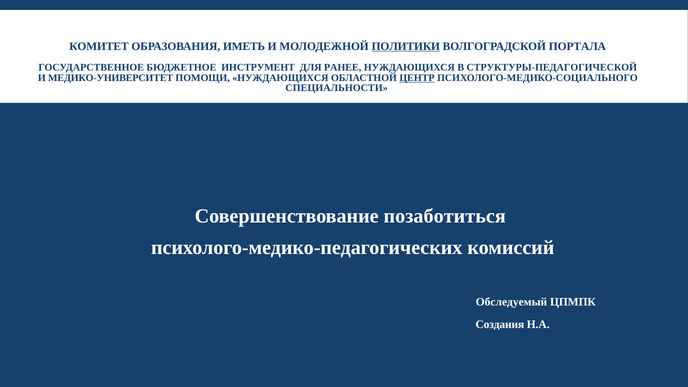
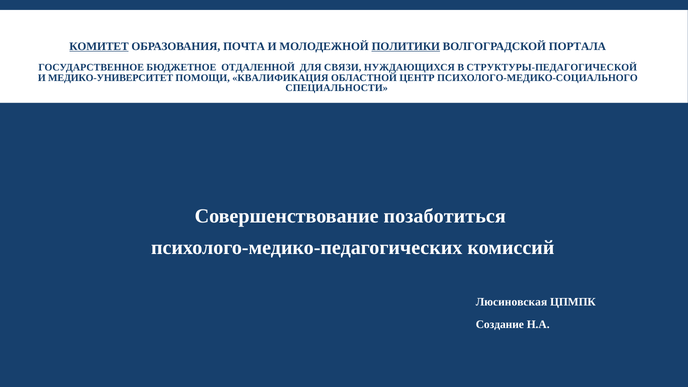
КОМИТЕТ underline: none -> present
ИМЕТЬ: ИМЕТЬ -> ПОЧТА
ИНСТРУМЕНТ: ИНСТРУМЕНТ -> ОТДАЛЕННОЙ
РАНЕЕ: РАНЕЕ -> СВЯЗИ
ПОМОЩИ НУЖДАЮЩИХСЯ: НУЖДАЮЩИХСЯ -> КВАЛИФИКАЦИЯ
ЦЕНТР underline: present -> none
Обследуемый: Обследуемый -> Люсиновская
Создания: Создания -> Создание
